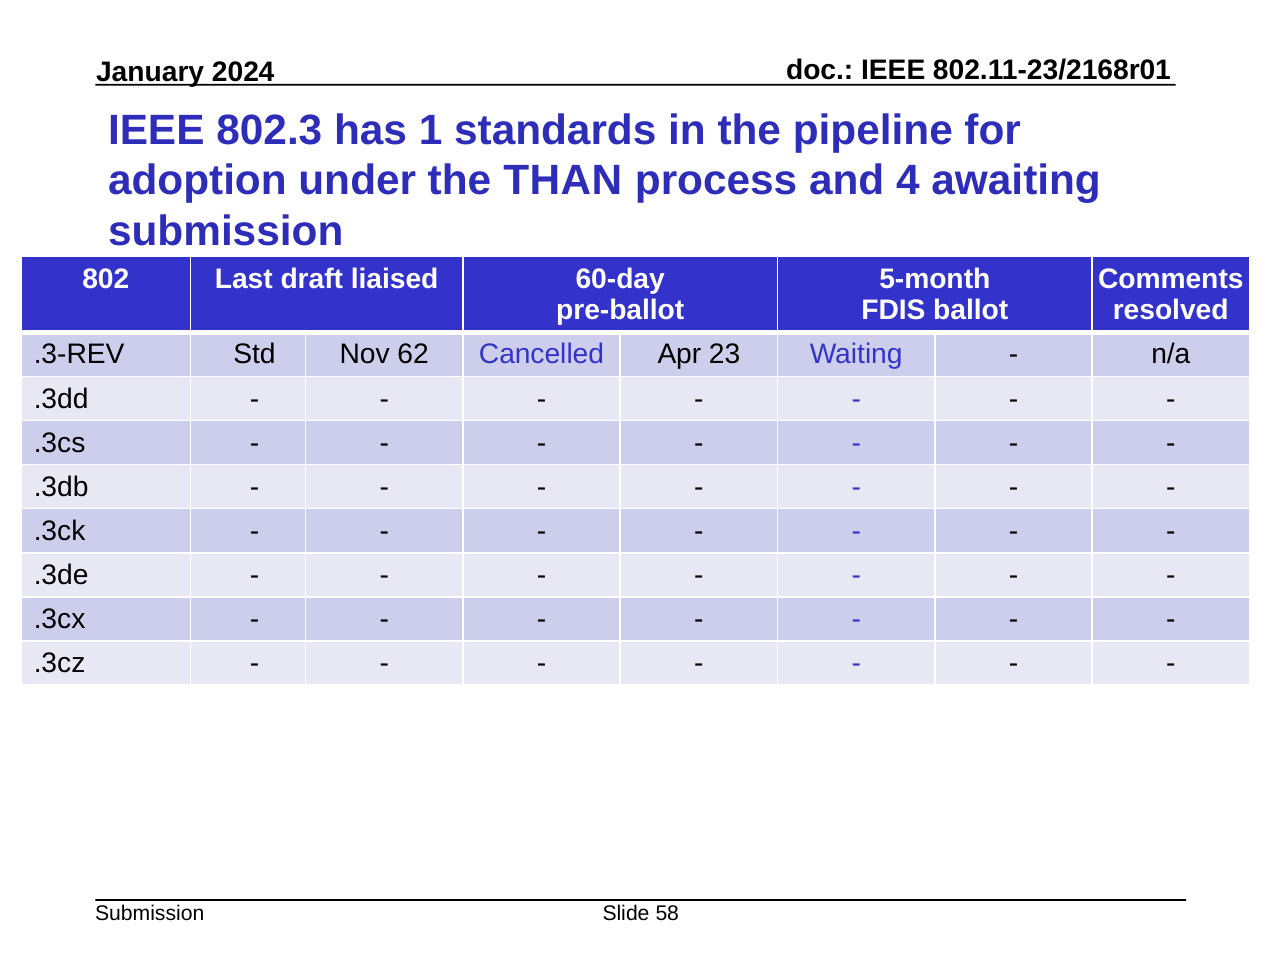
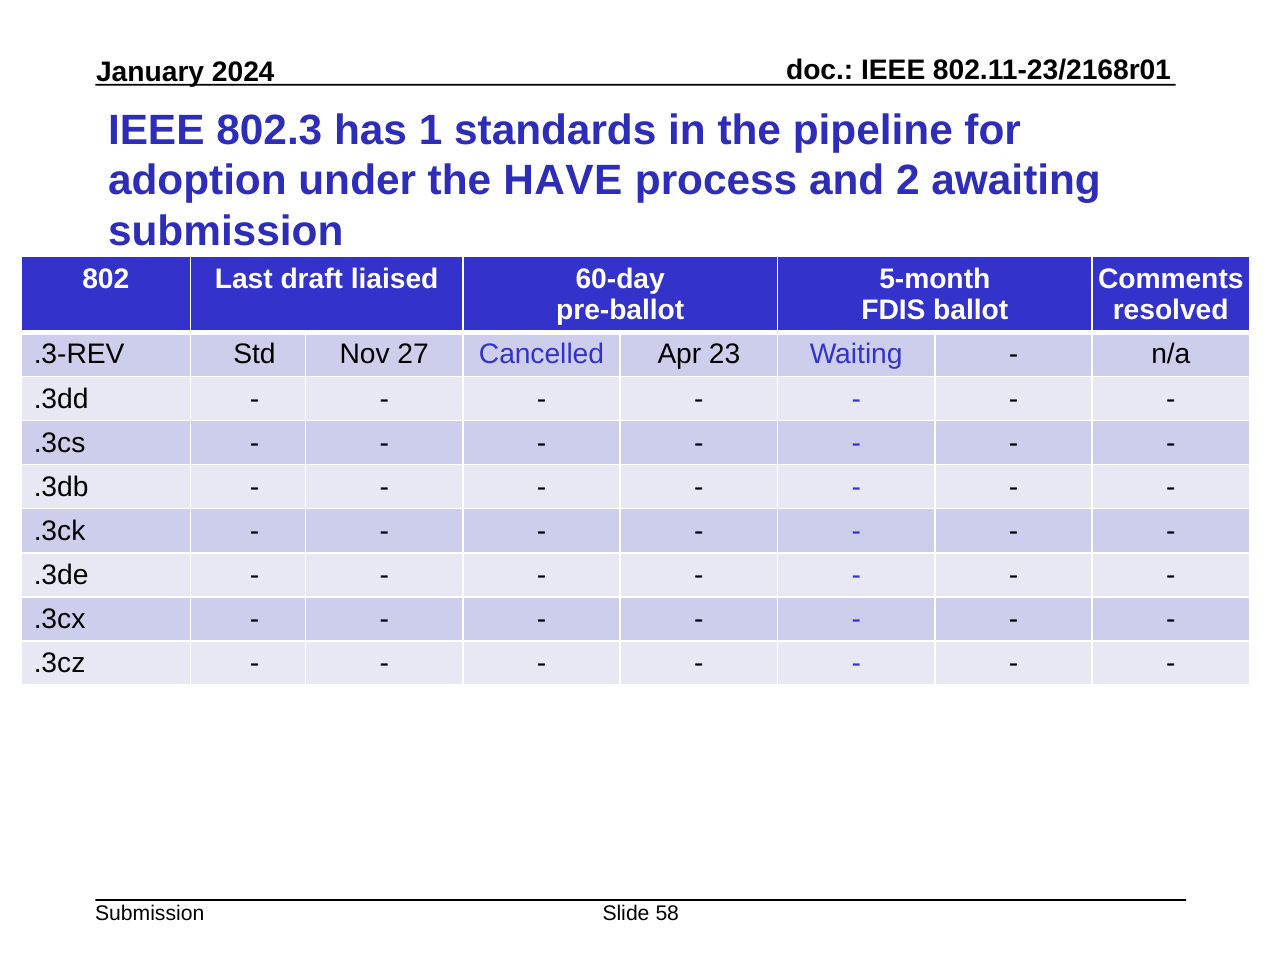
THAN: THAN -> HAVE
4: 4 -> 2
62: 62 -> 27
